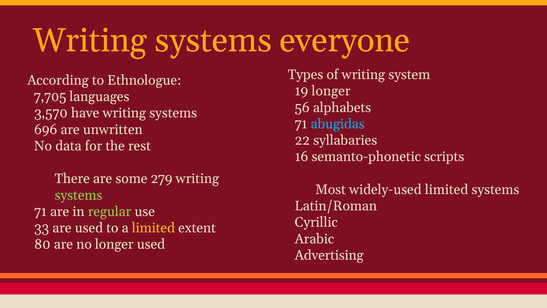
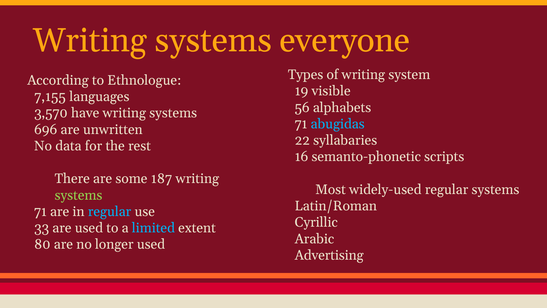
19 longer: longer -> visible
7,705: 7,705 -> 7,155
279: 279 -> 187
widely-used limited: limited -> regular
regular at (110, 211) colour: light green -> light blue
limited at (153, 228) colour: yellow -> light blue
